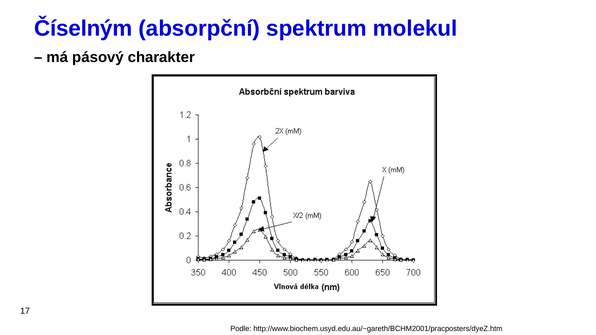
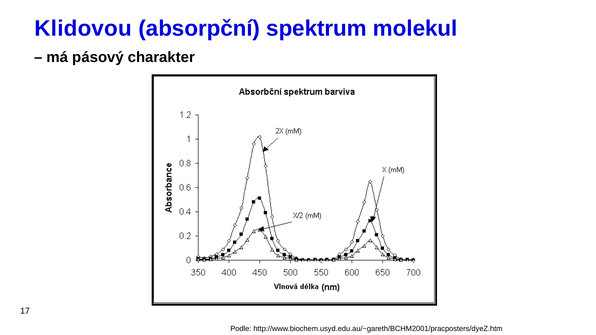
Číselným: Číselným -> Klidovou
